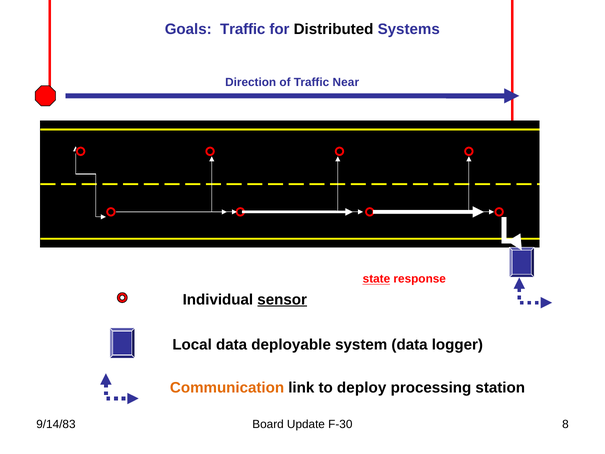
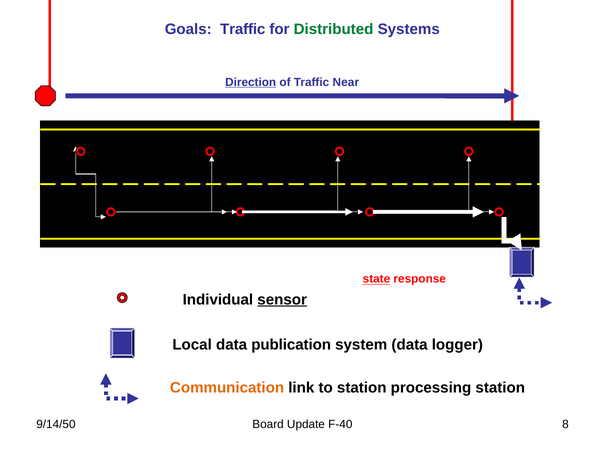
Distributed colour: black -> green
Direction underline: none -> present
deployable: deployable -> publication
to deploy: deploy -> station
9/14/83: 9/14/83 -> 9/14/50
F-30: F-30 -> F-40
